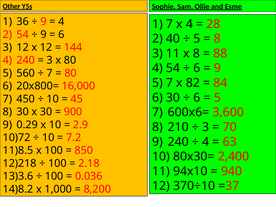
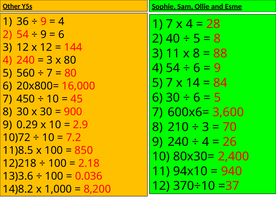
82: 82 -> 14
63: 63 -> 26
